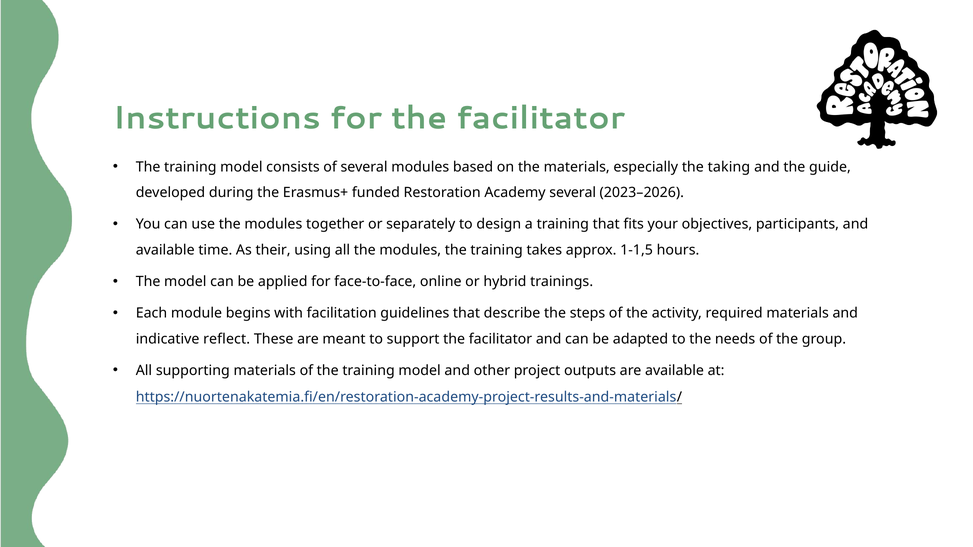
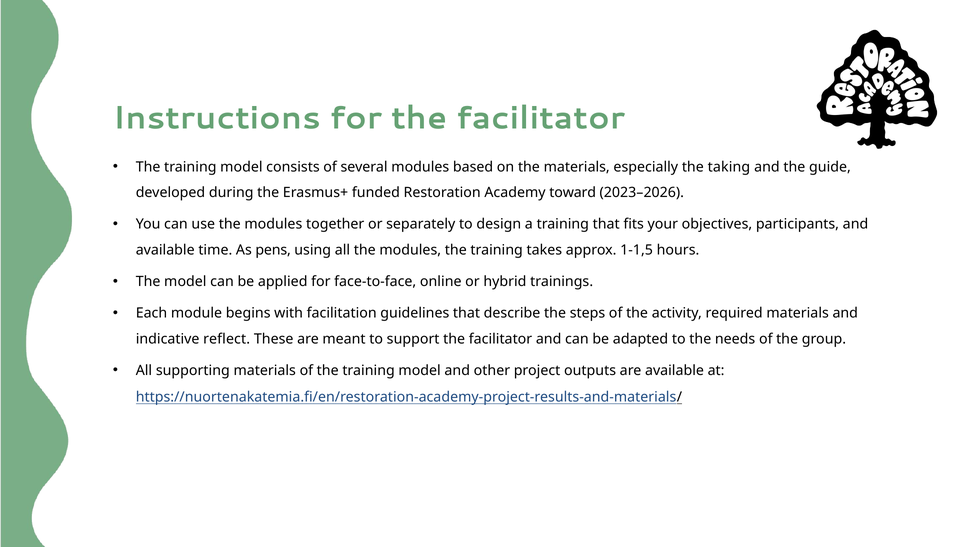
Academy several: several -> toward
their: their -> pens
